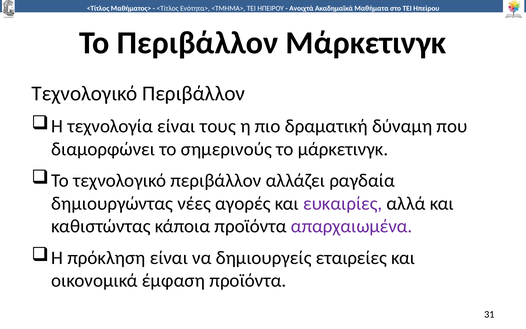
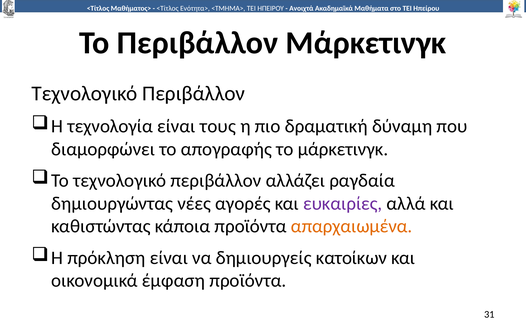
σημερινούς: σημερινούς -> απογραφής
απαρχαιωμένα colour: purple -> orange
εταιρείες: εταιρείες -> κατοίκων
